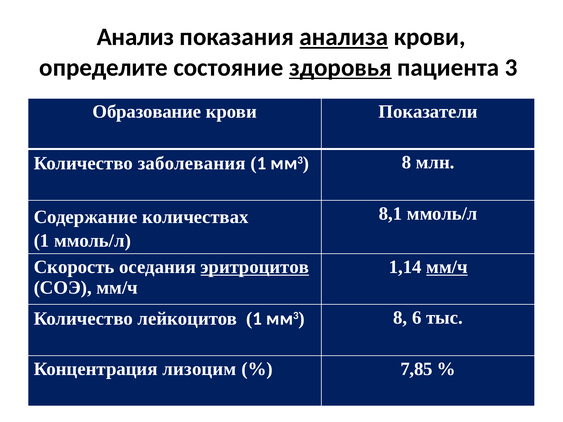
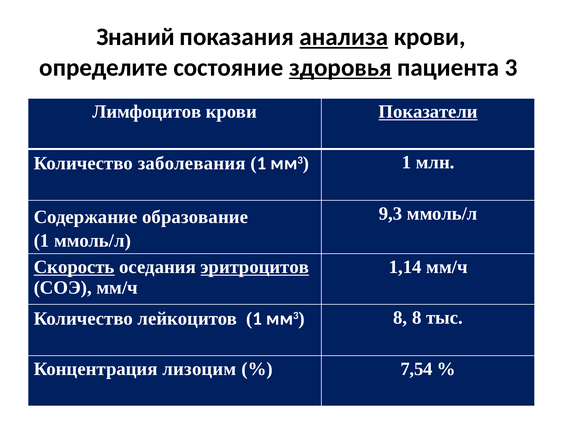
Анализ: Анализ -> Знаний
Образование: Образование -> Лимфоцитов
Показатели underline: none -> present
8 at (406, 162): 8 -> 1
8,1: 8,1 -> 9,3
количествах: количествах -> образование
Скорость underline: none -> present
мм/ч at (447, 267) underline: present -> none
8 6: 6 -> 8
7,85: 7,85 -> 7,54
